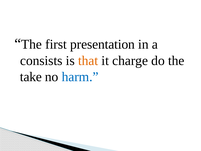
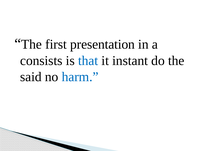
that colour: orange -> blue
charge: charge -> instant
take: take -> said
